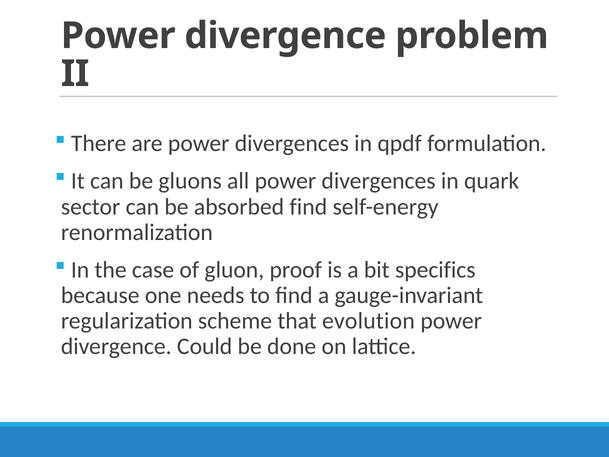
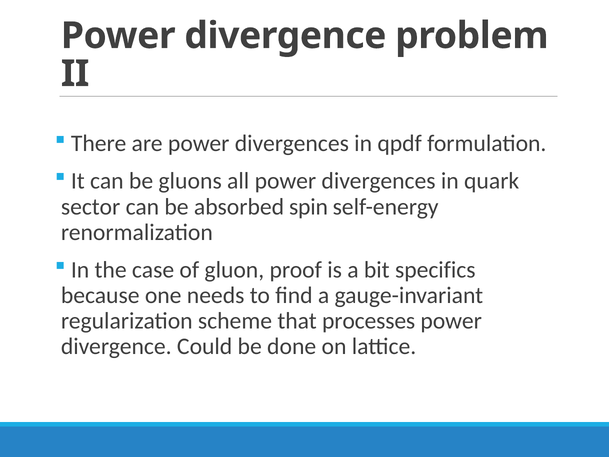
absorbed find: find -> spin
evolution: evolution -> processes
